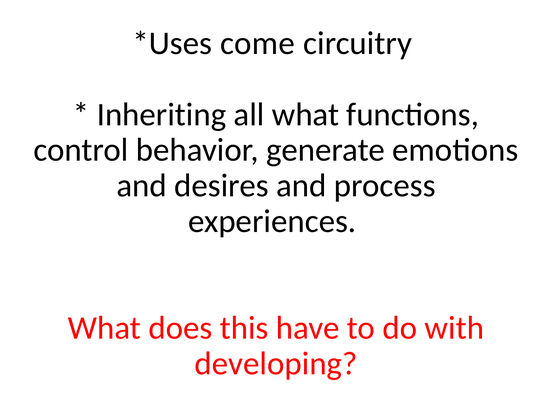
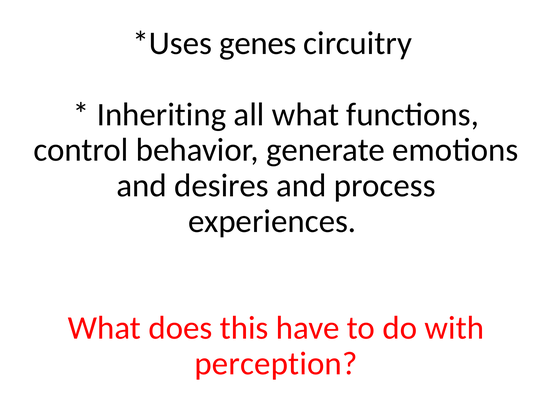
come: come -> genes
developing: developing -> perception
